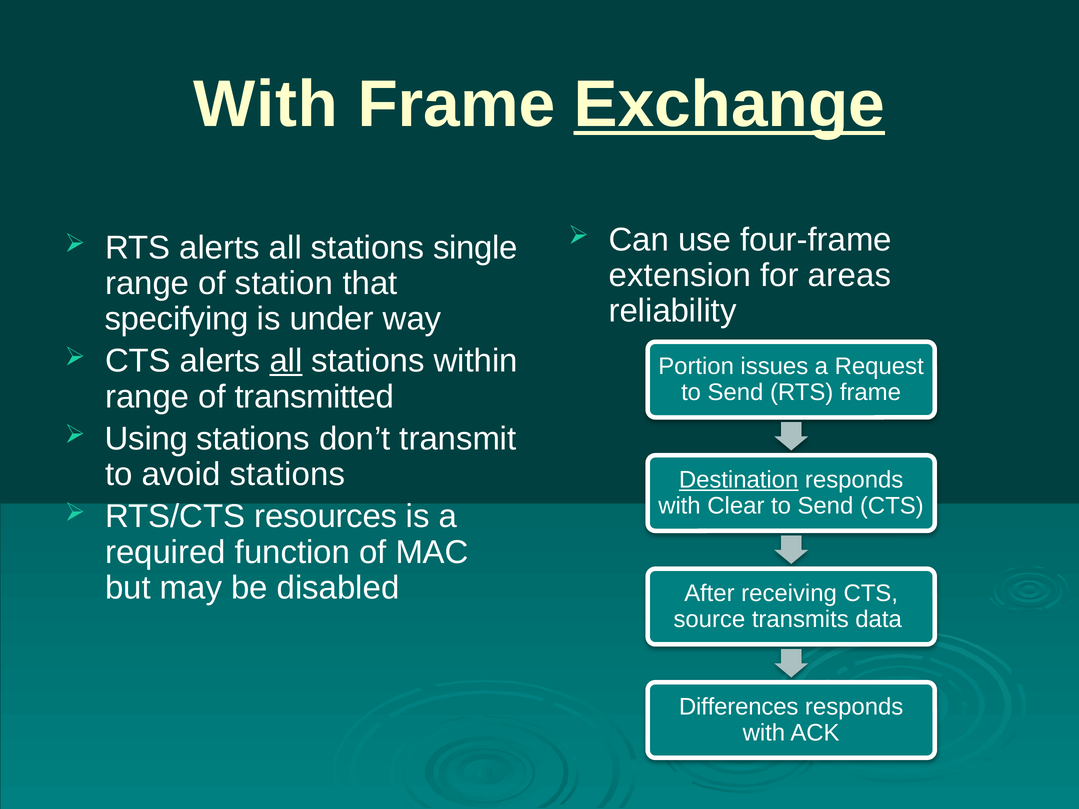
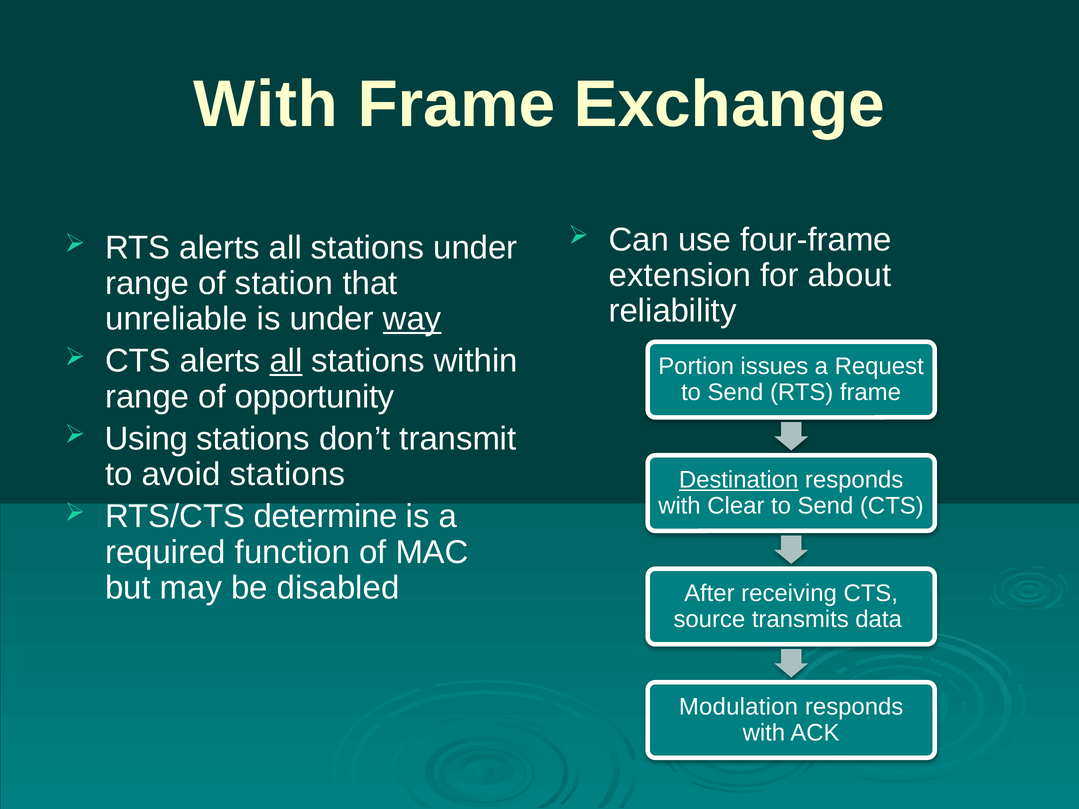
Exchange underline: present -> none
stations single: single -> under
areas: areas -> about
specifying: specifying -> unreliable
way underline: none -> present
transmitted: transmitted -> opportunity
resources: resources -> determine
Differences: Differences -> Modulation
